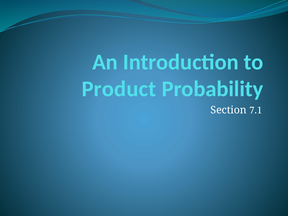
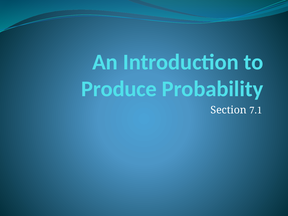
Product: Product -> Produce
